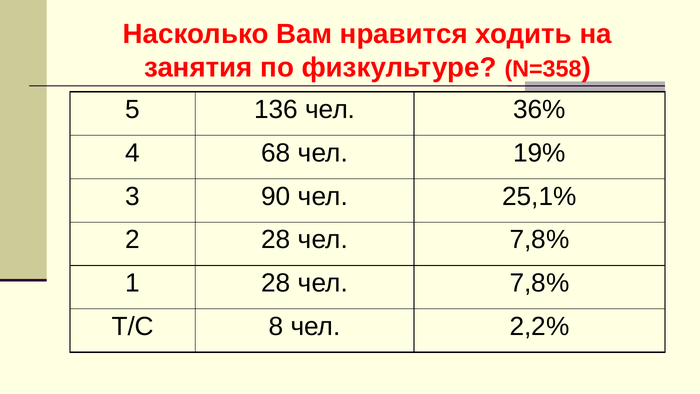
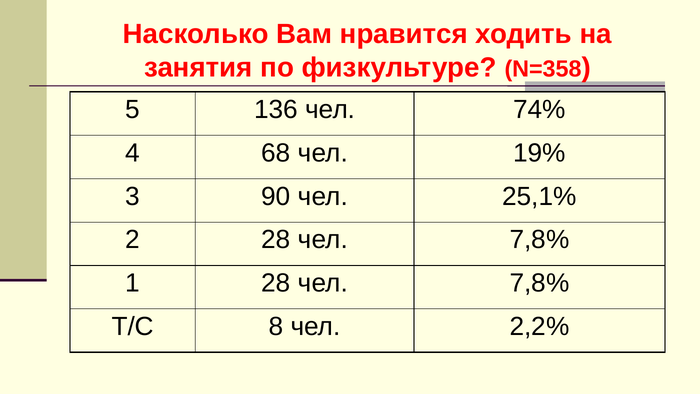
36%: 36% -> 74%
